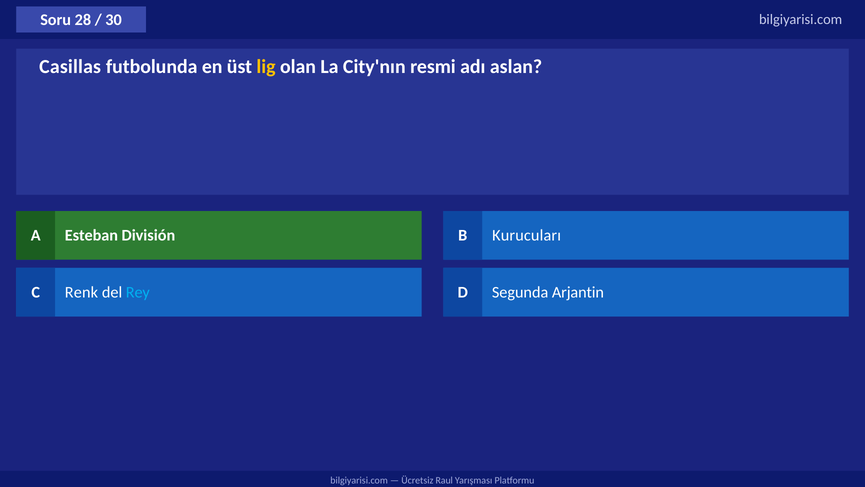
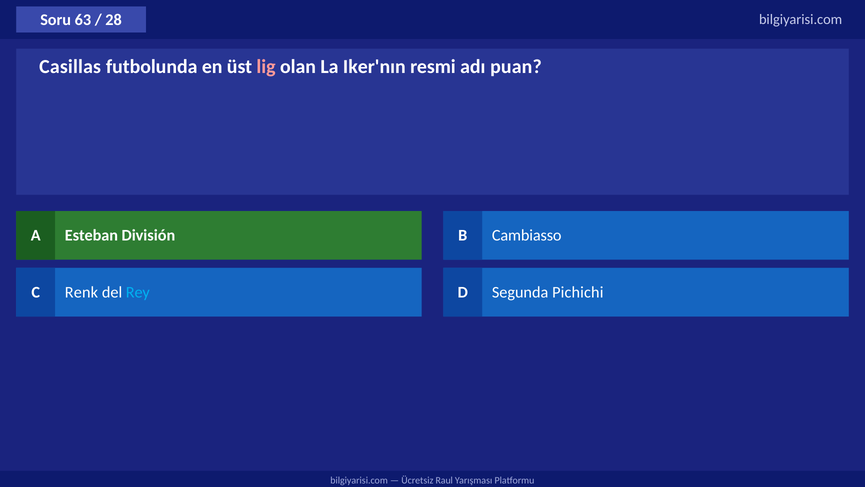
28: 28 -> 63
30: 30 -> 28
lig colour: yellow -> pink
City'nın: City'nın -> Iker'nın
aslan: aslan -> puan
Kurucuları: Kurucuları -> Cambiasso
Arjantin: Arjantin -> Pichichi
